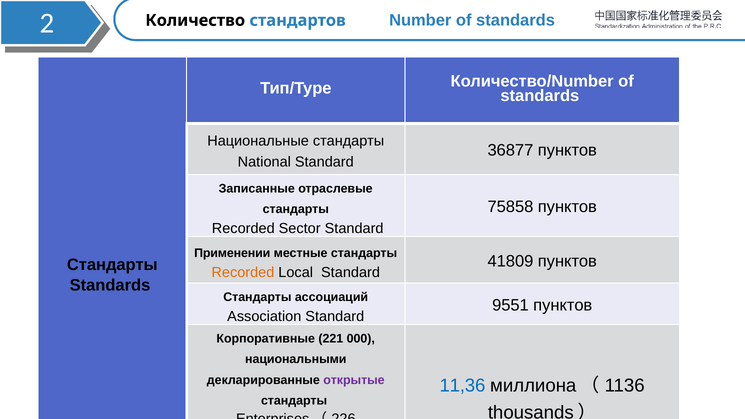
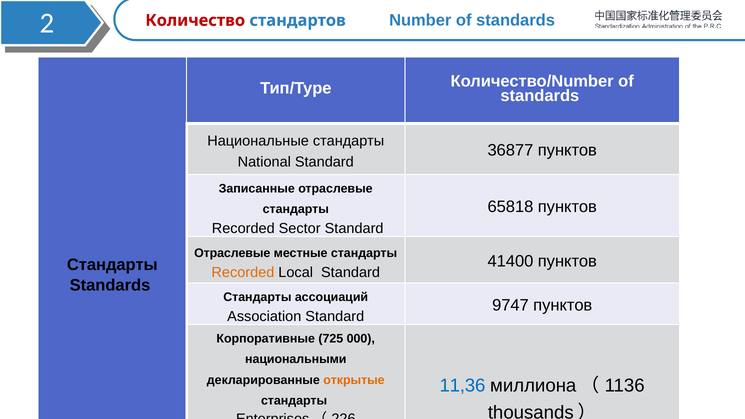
Количество colour: black -> red
75858: 75858 -> 65818
Применении at (232, 253): Применении -> Отраслевые
41809: 41809 -> 41400
9551: 9551 -> 9747
221: 221 -> 725
открытые colour: purple -> orange
